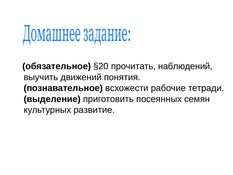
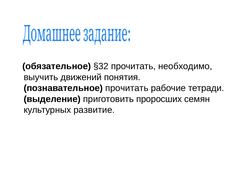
§20: §20 -> §32
наблюдений: наблюдений -> необходимо
познавательное всхожести: всхожести -> прочитать
посеянных: посеянных -> проросших
